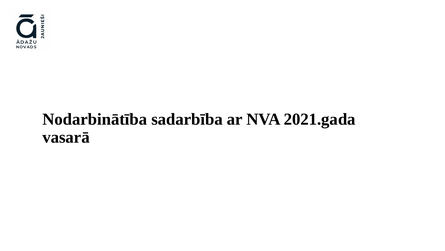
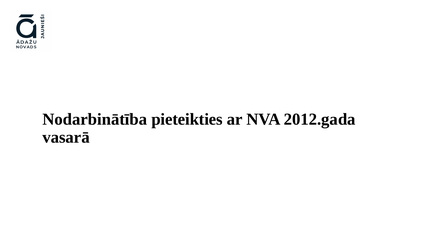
sadarbība: sadarbība -> pieteikties
2021.gada: 2021.gada -> 2012.gada
